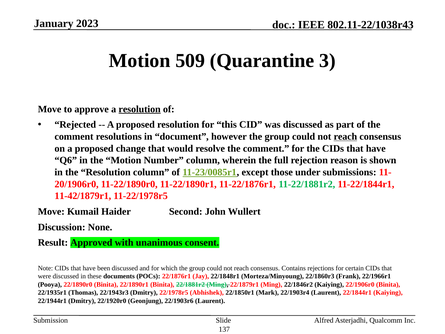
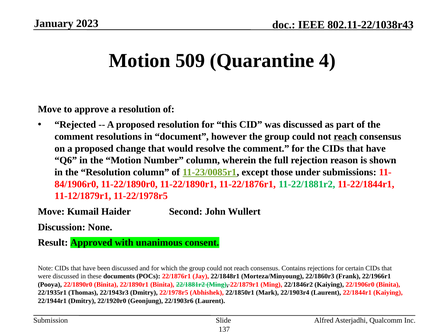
3: 3 -> 4
resolution at (140, 109) underline: present -> none
20/1906r0: 20/1906r0 -> 84/1906r0
11-42/1879r1: 11-42/1879r1 -> 11-12/1879r1
